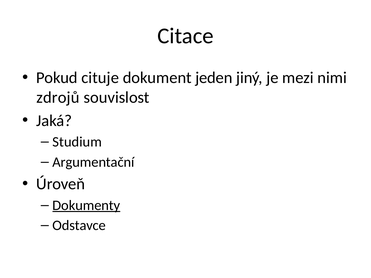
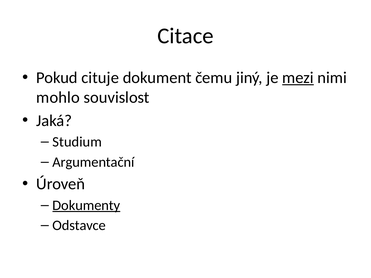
jeden: jeden -> čemu
mezi underline: none -> present
zdrojů: zdrojů -> mohlo
